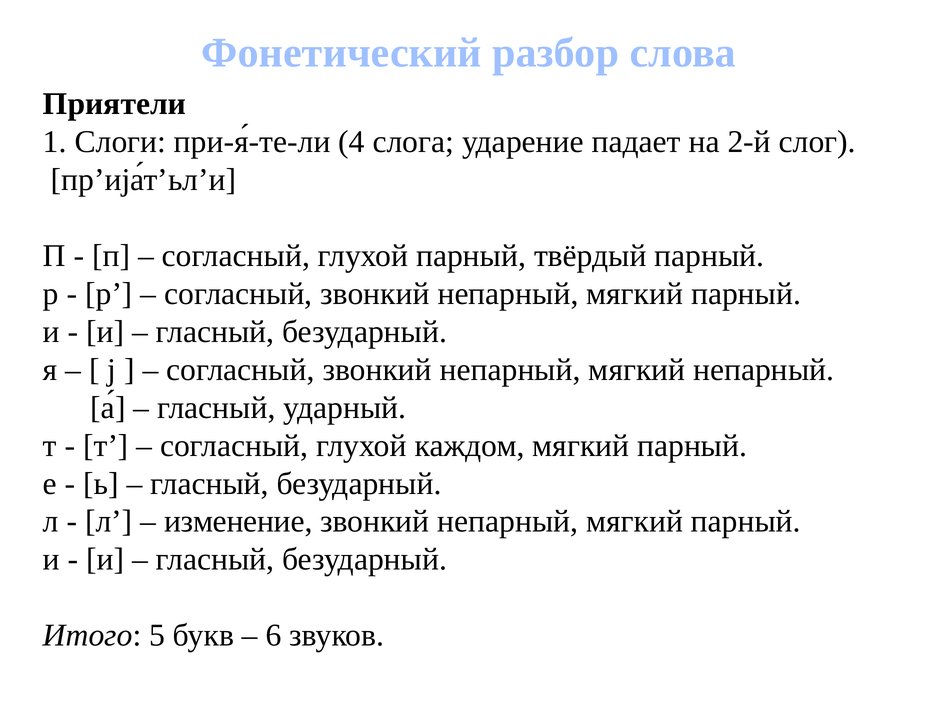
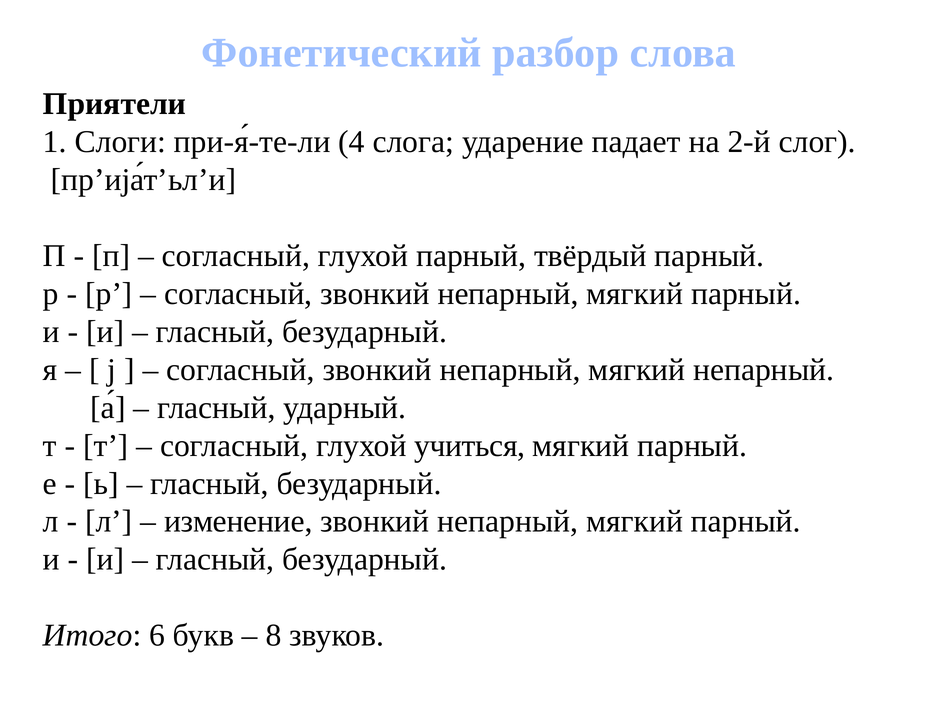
каждом: каждом -> учиться
5: 5 -> 6
6: 6 -> 8
